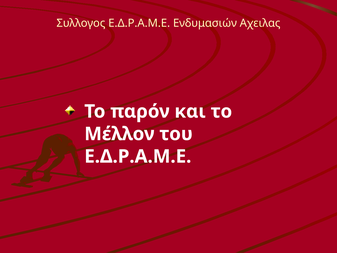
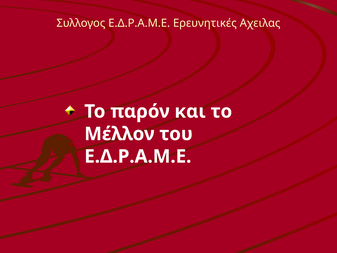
Ενδυμασιών: Ενδυμασιών -> Ερευνητικές
